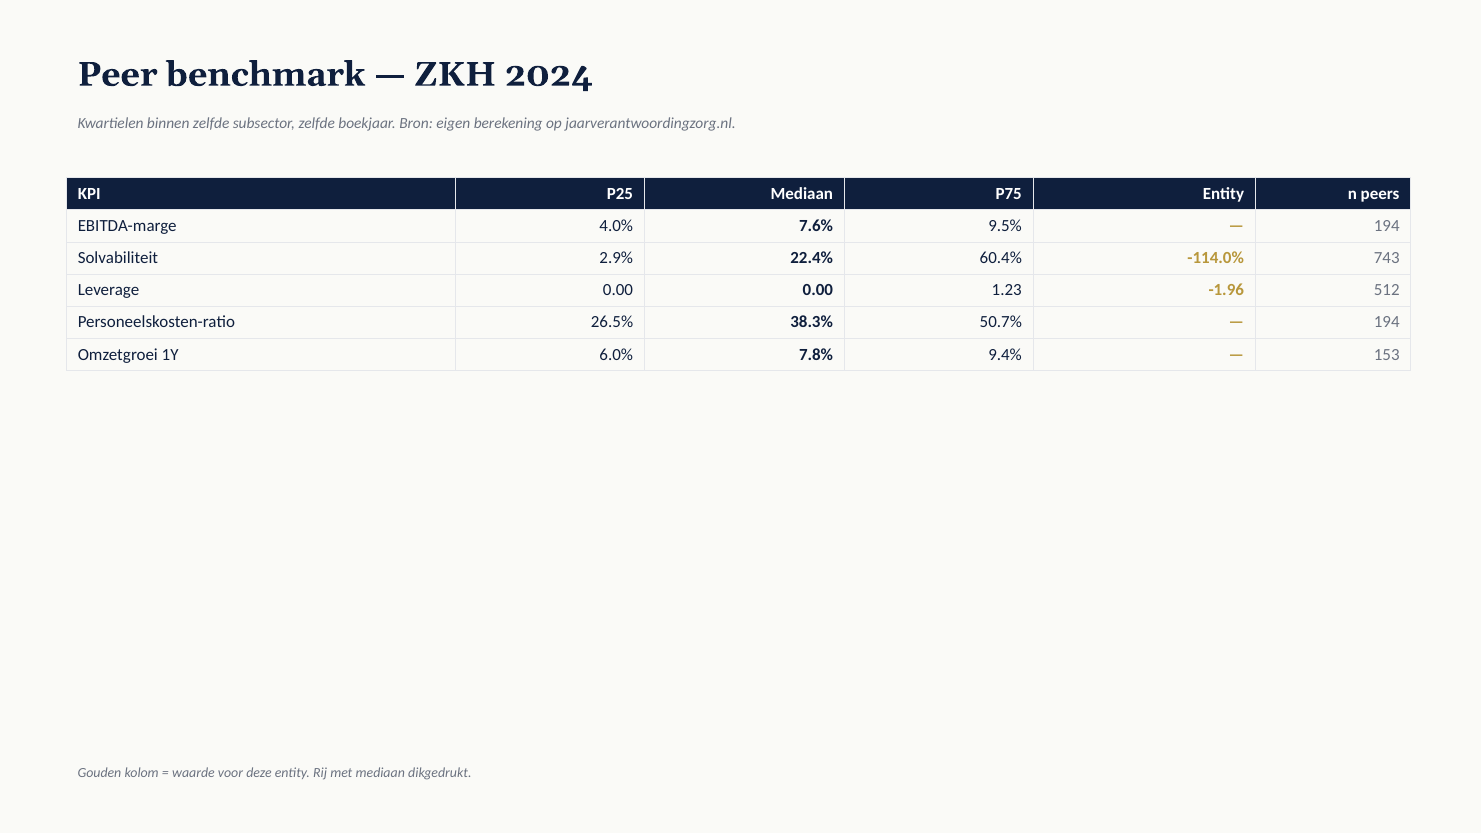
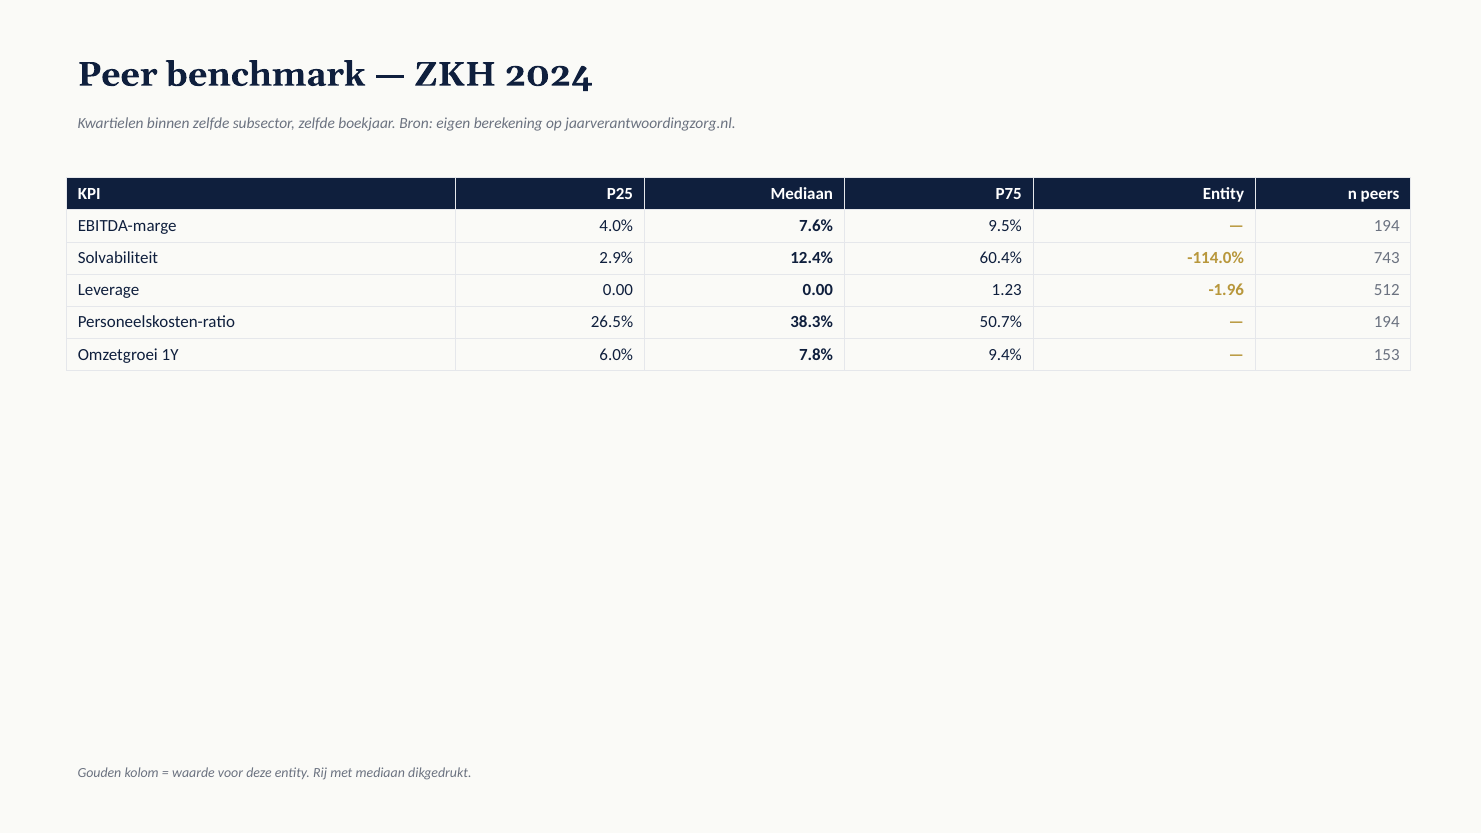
22.4%: 22.4% -> 12.4%
